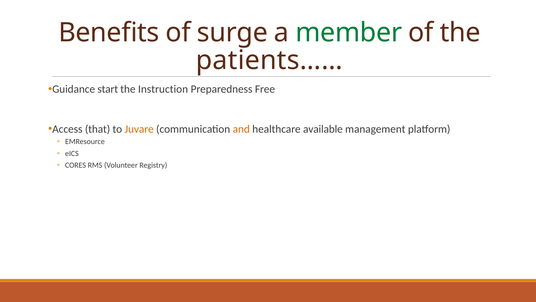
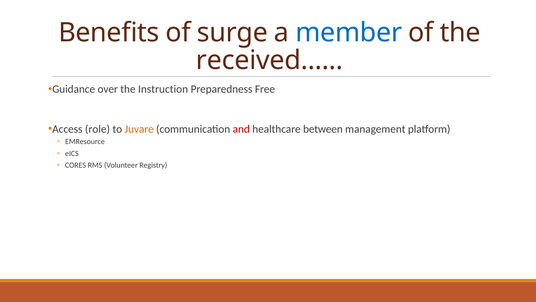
member colour: green -> blue
patients……: patients…… -> received……
start: start -> over
that: that -> role
and colour: orange -> red
available: available -> between
